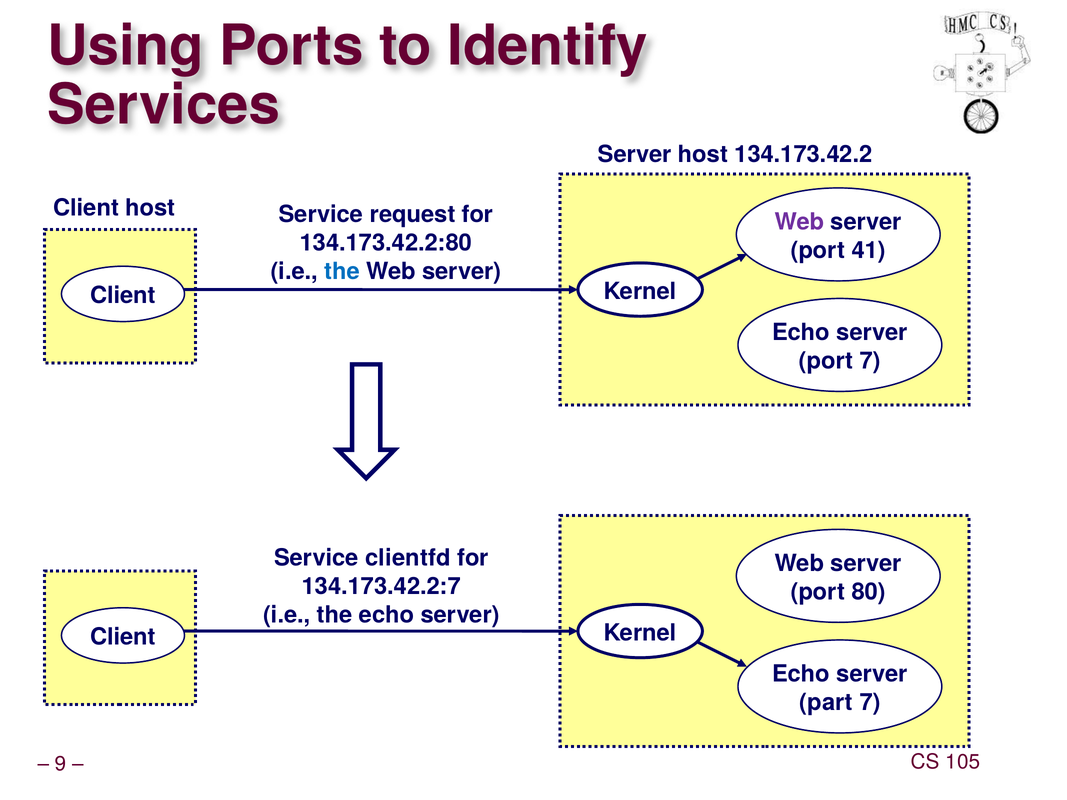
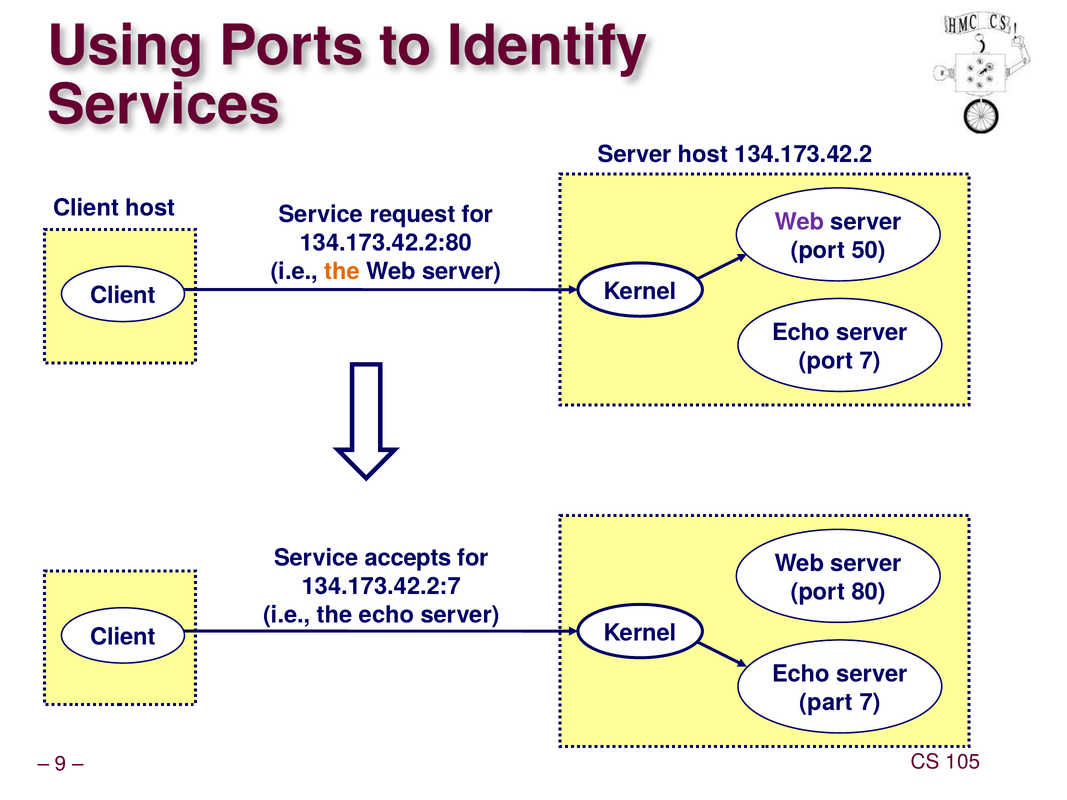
41: 41 -> 50
the at (342, 271) colour: blue -> orange
clientfd: clientfd -> accepts
